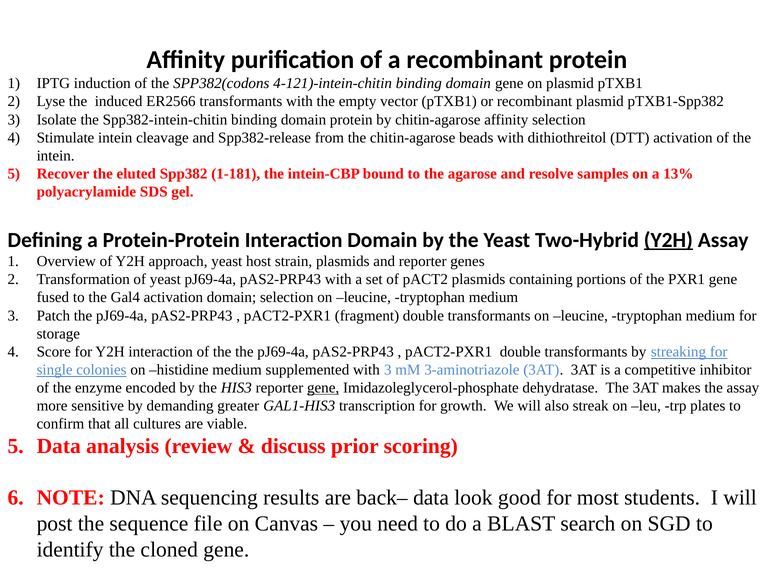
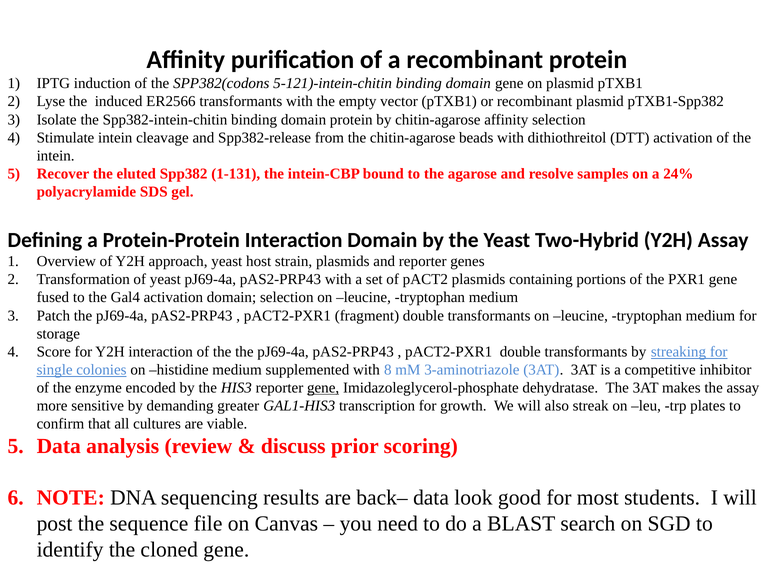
4-121)-intein-chitin: 4-121)-intein-chitin -> 5-121)-intein-chitin
1-181: 1-181 -> 1-131
13%: 13% -> 24%
Y2H at (668, 240) underline: present -> none
with 3: 3 -> 8
